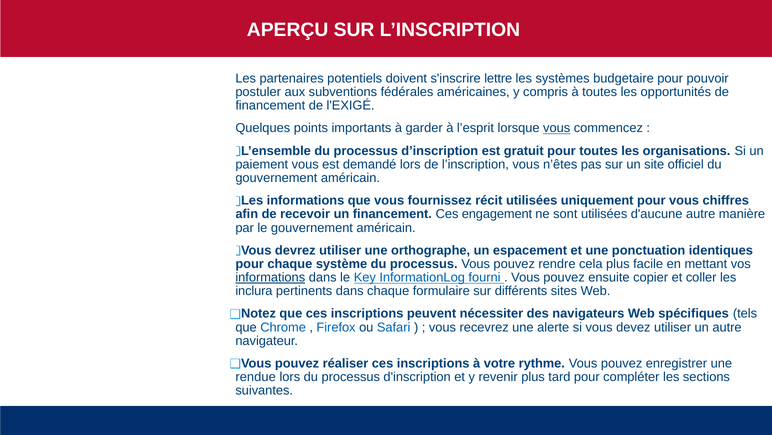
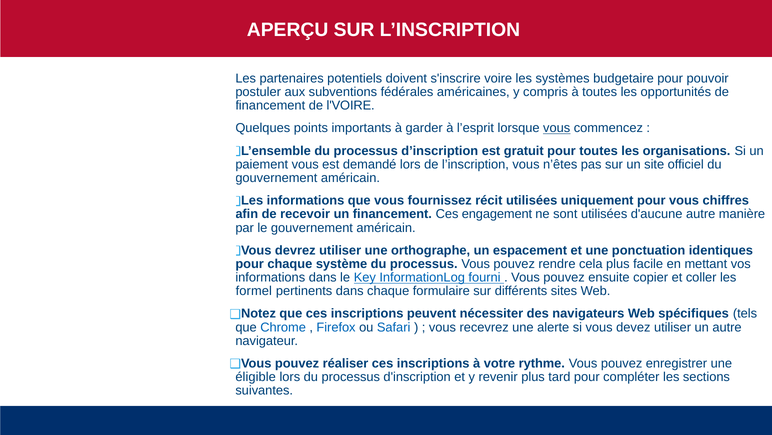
lettre: lettre -> voire
l'EXIGÉ: l'EXIGÉ -> l'VOIRE
informations at (270, 277) underline: present -> none
inclura: inclura -> formel
rendue: rendue -> éligible
